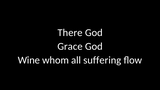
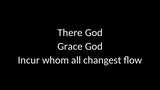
Wine: Wine -> Incur
suffering: suffering -> changest
